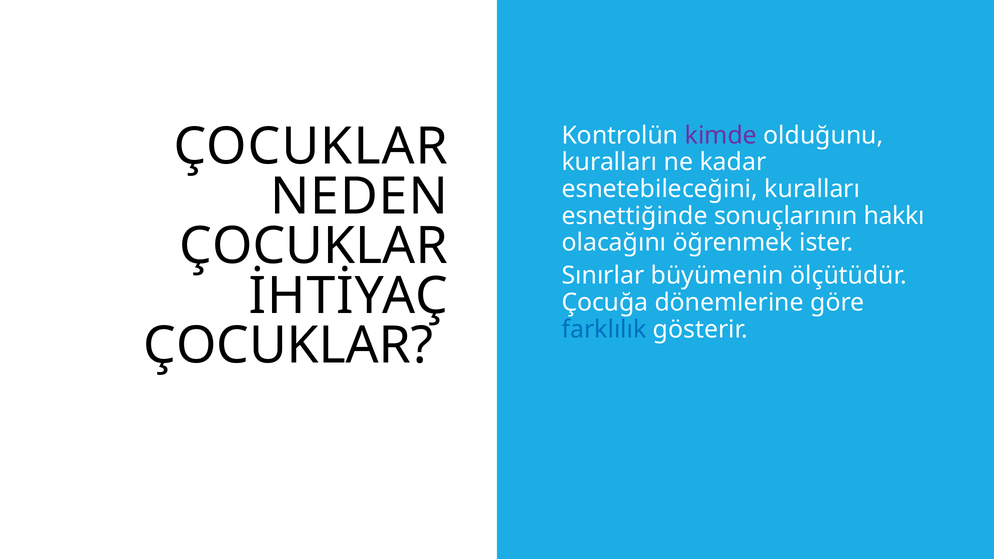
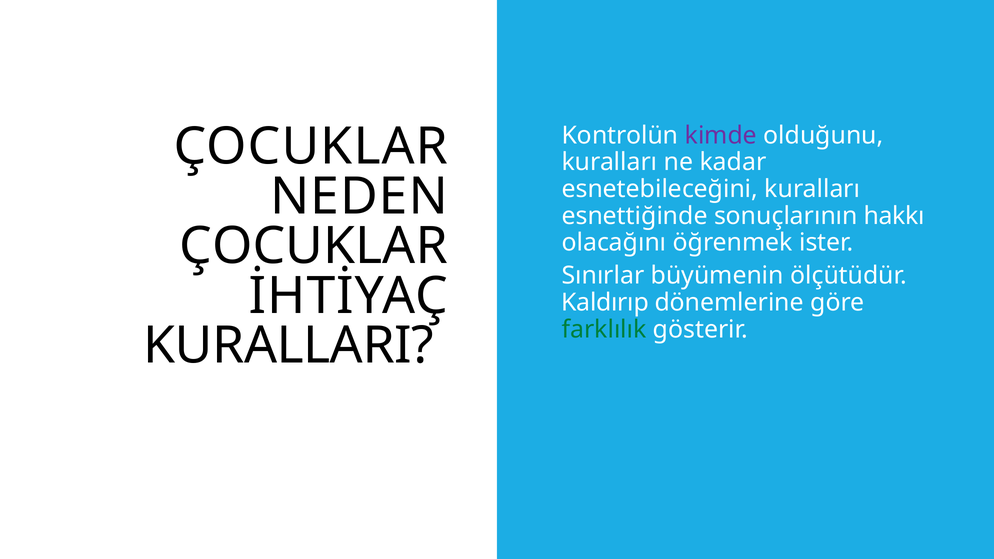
Çocuğa: Çocuğa -> Kaldırıp
farklılık colour: blue -> green
ÇOCUKLAR at (288, 346): ÇOCUKLAR -> KURALLARI
